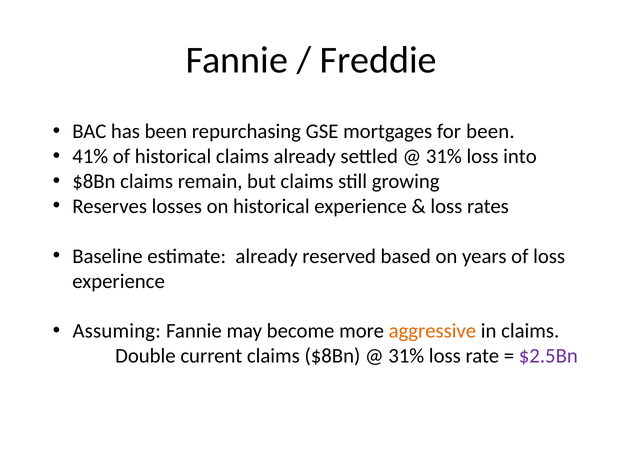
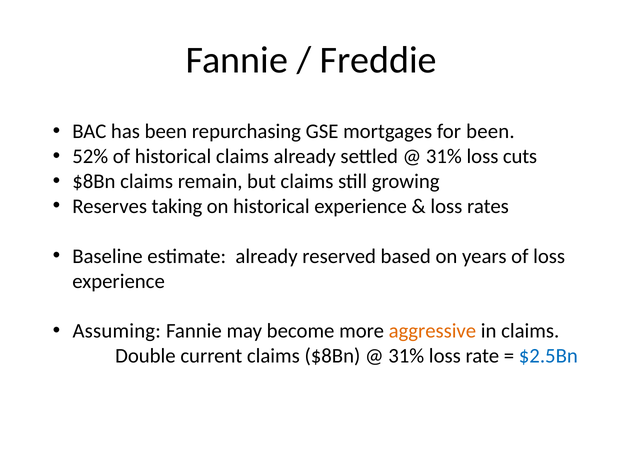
41%: 41% -> 52%
into: into -> cuts
losses: losses -> taking
$2.5Bn colour: purple -> blue
